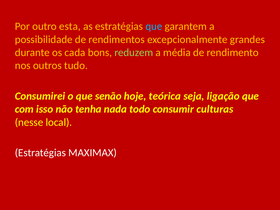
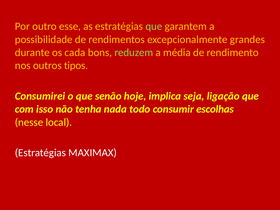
esta: esta -> esse
que at (154, 26) colour: light blue -> light green
tudo: tudo -> tipos
teórica: teórica -> implica
culturas: culturas -> escolhas
